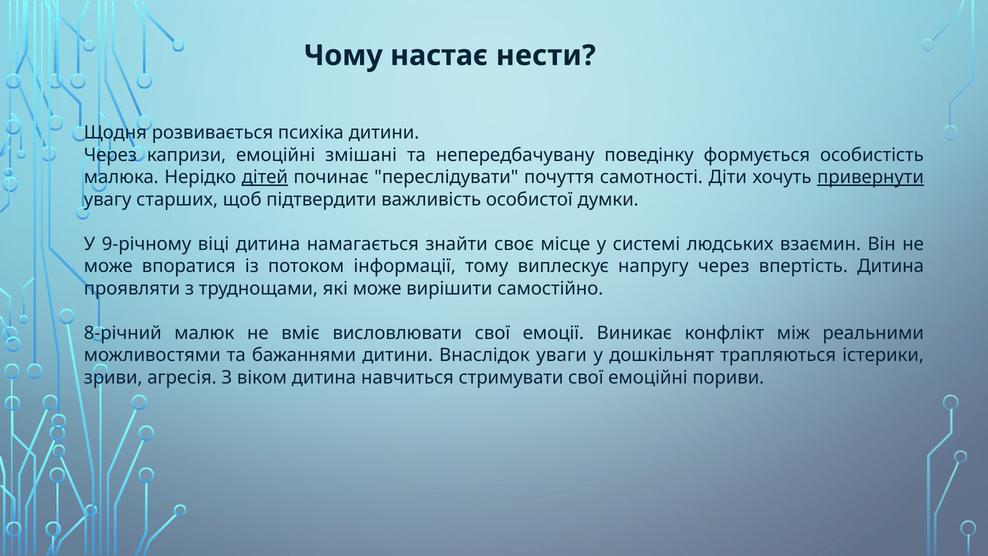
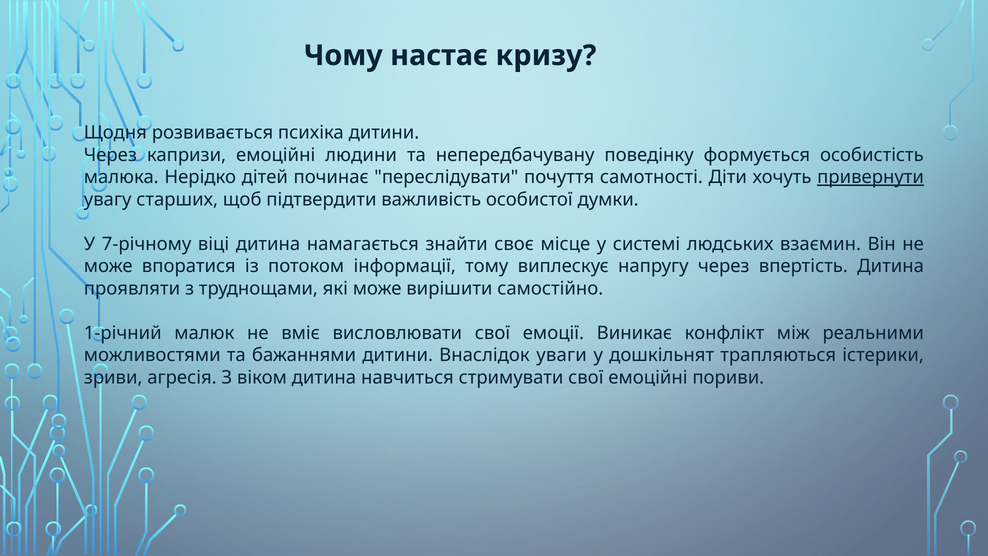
нести: нести -> кризу
змішані: змішані -> людини
дітей underline: present -> none
9-річному: 9-річному -> 7-річному
8-річний: 8-річний -> 1-річний
